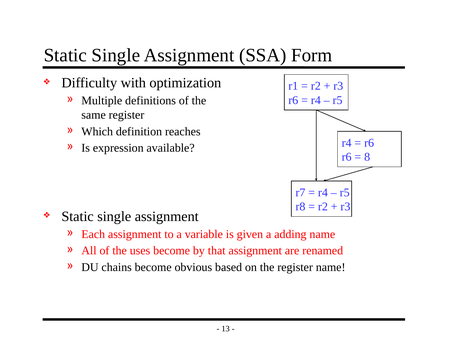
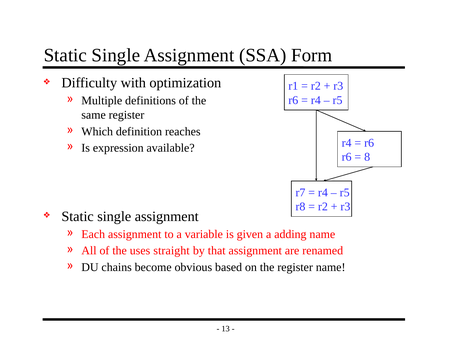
uses become: become -> straight
